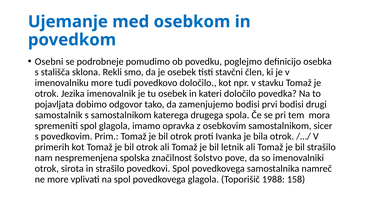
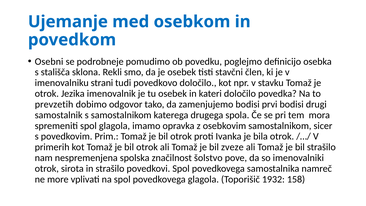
imenovalniku more: more -> strani
pojavljata: pojavljata -> prevzetih
letnik: letnik -> zveze
1988: 1988 -> 1932
